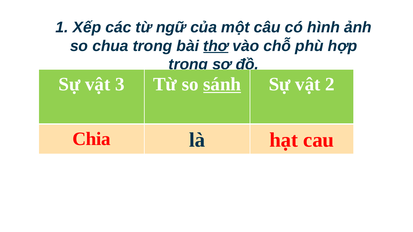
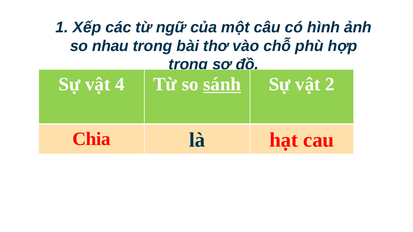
chua: chua -> nhau
thơ underline: present -> none
3: 3 -> 4
